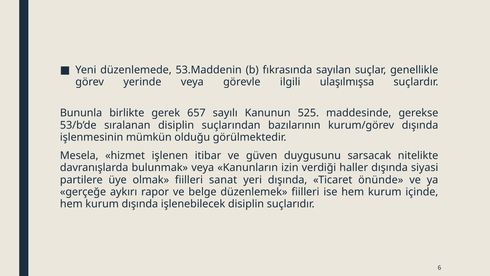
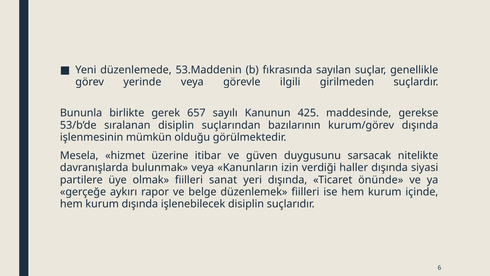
ulaşılmışsa: ulaşılmışsa -> girilmeden
525: 525 -> 425
işlenen: işlenen -> üzerine
